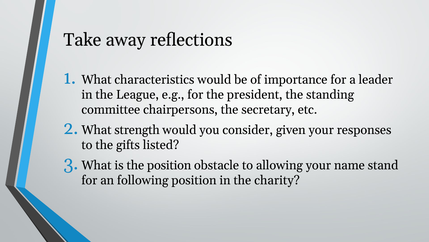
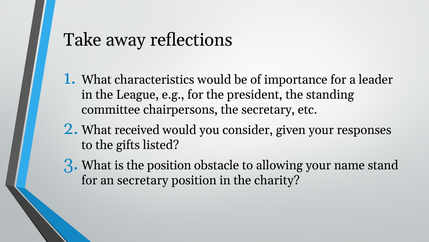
strength: strength -> received
an following: following -> secretary
